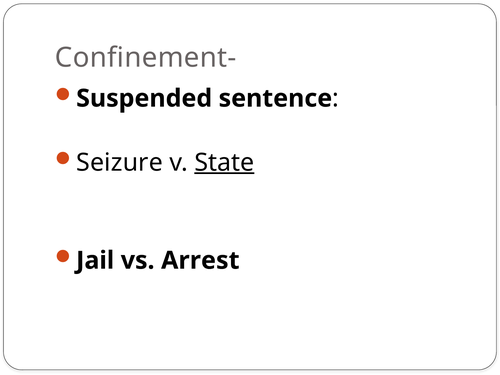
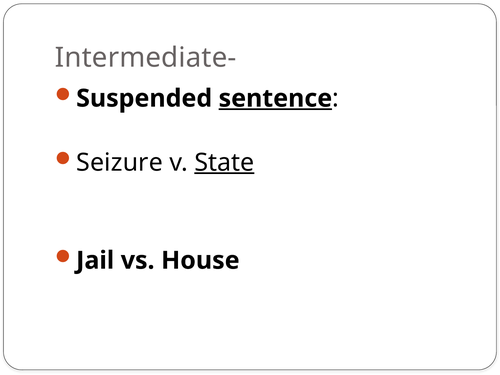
Confinement-: Confinement- -> Intermediate-
sentence underline: none -> present
Arrest: Arrest -> House
